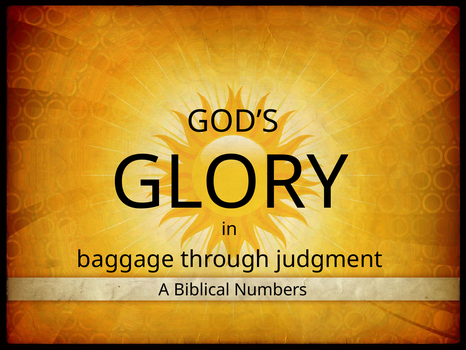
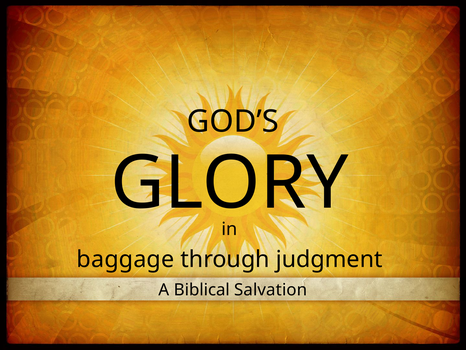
Numbers: Numbers -> Salvation
